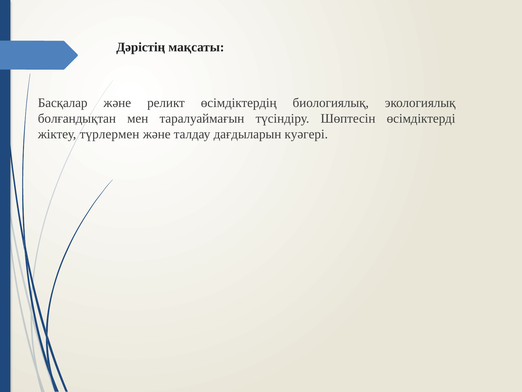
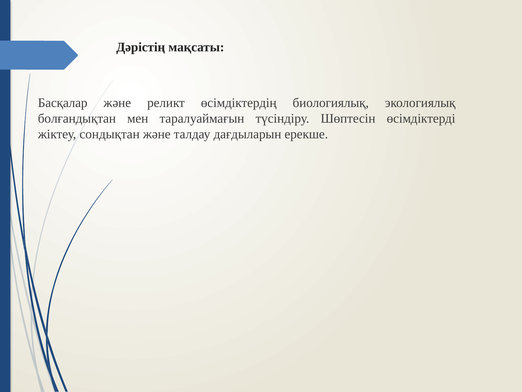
түрлермен: түрлермен -> сондықтан
куәгері: куәгері -> ерекше
